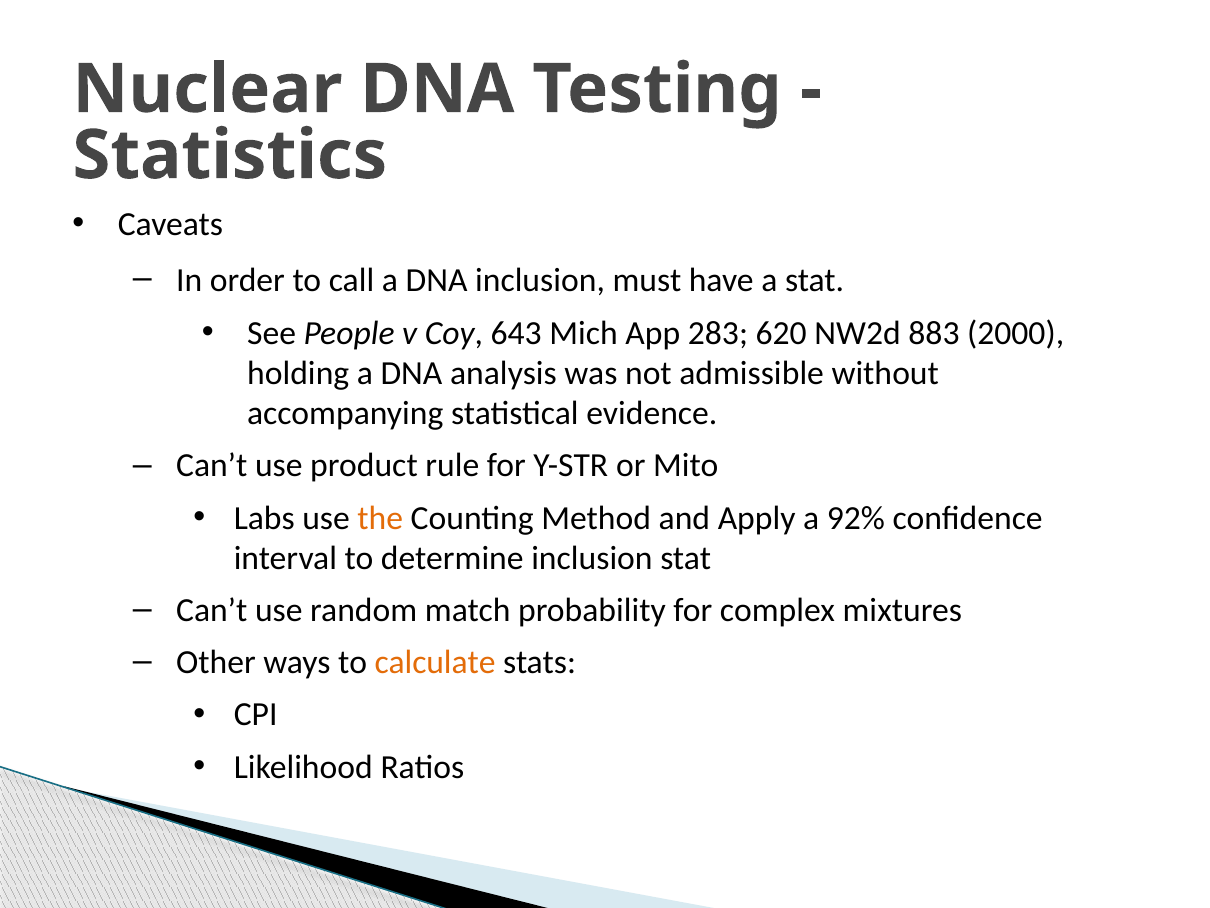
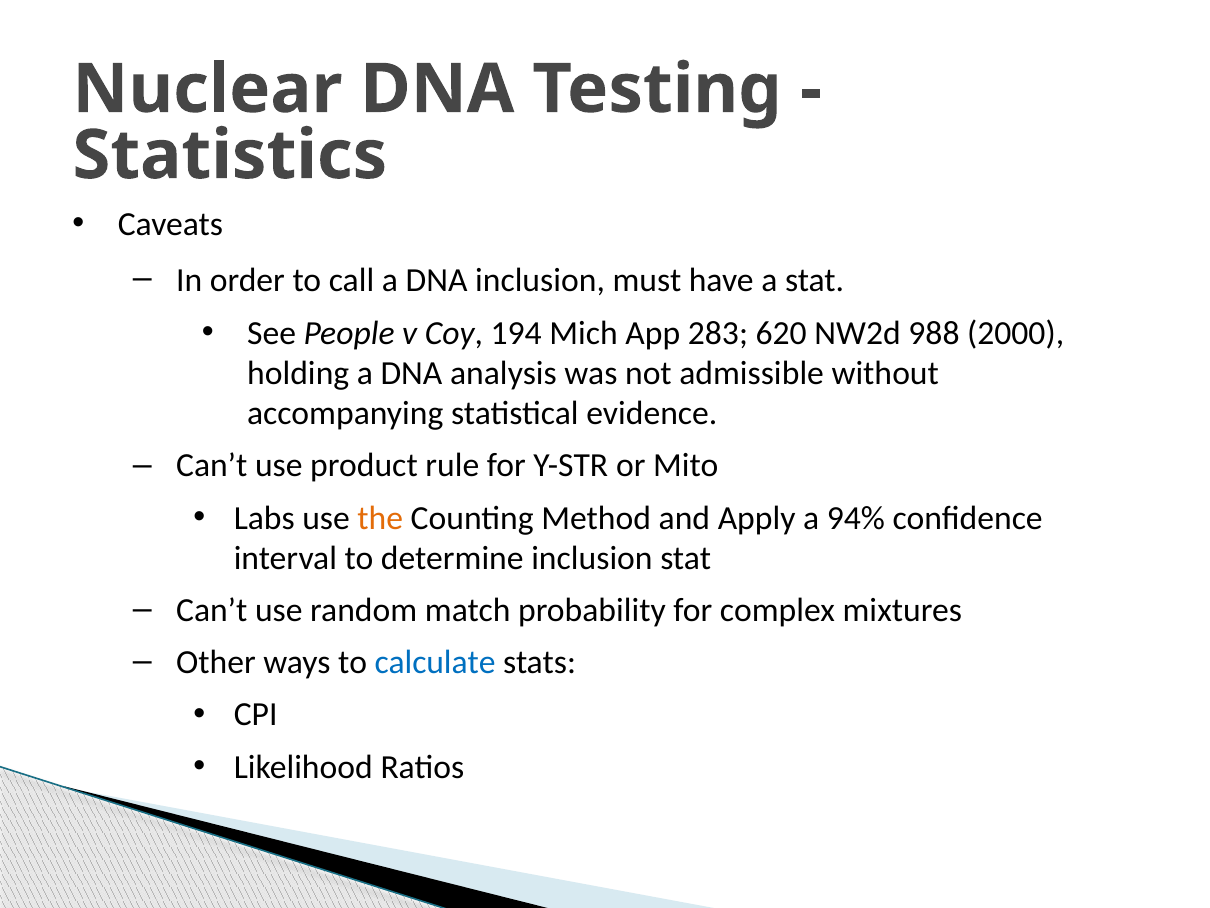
643: 643 -> 194
883: 883 -> 988
92%: 92% -> 94%
calculate colour: orange -> blue
